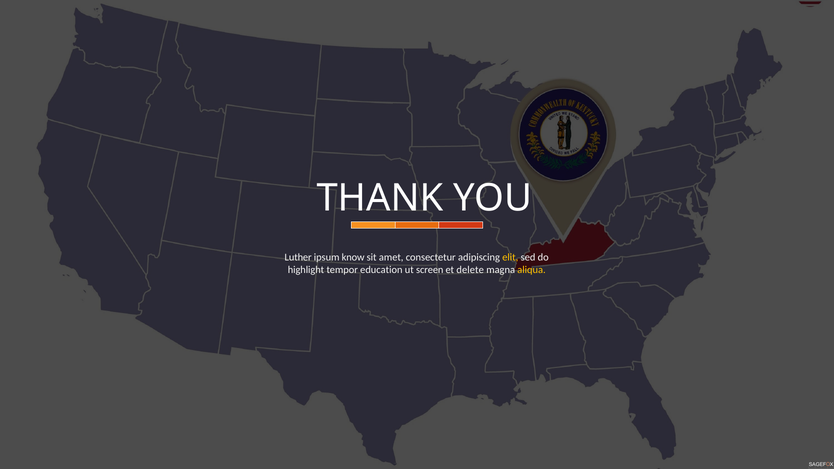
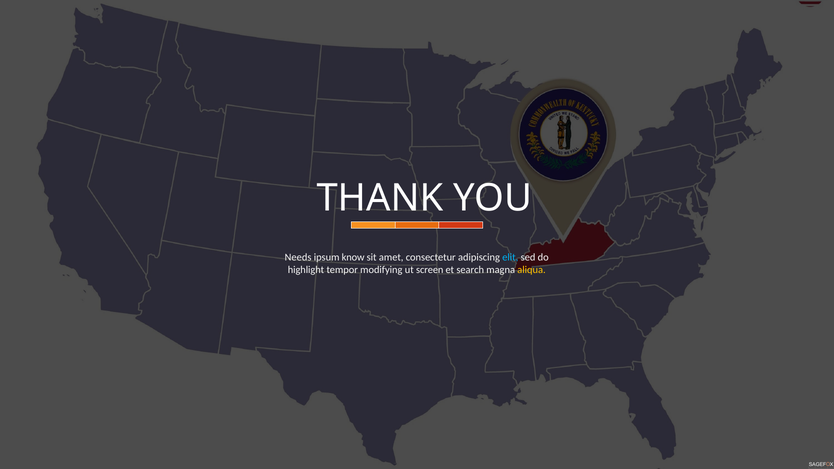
Luther: Luther -> Needs
elit colour: yellow -> light blue
education: education -> modifying
delete: delete -> search
